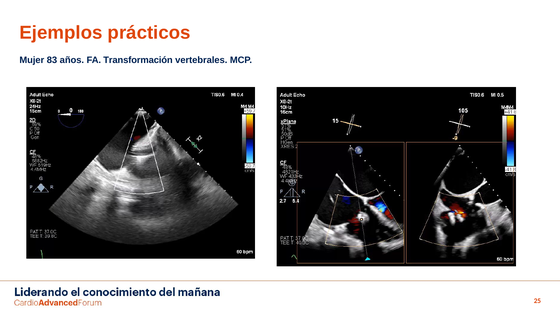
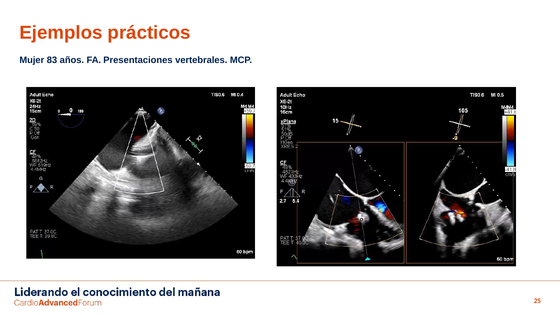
Transformación: Transformación -> Presentaciones
